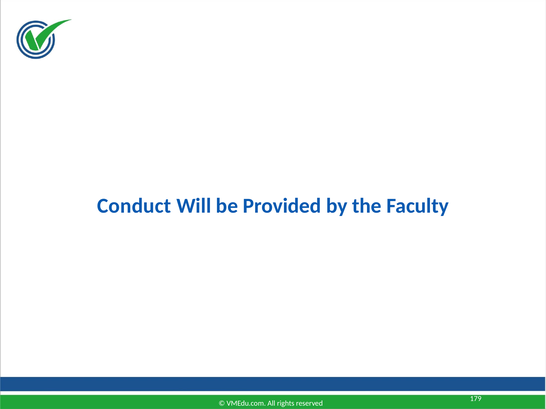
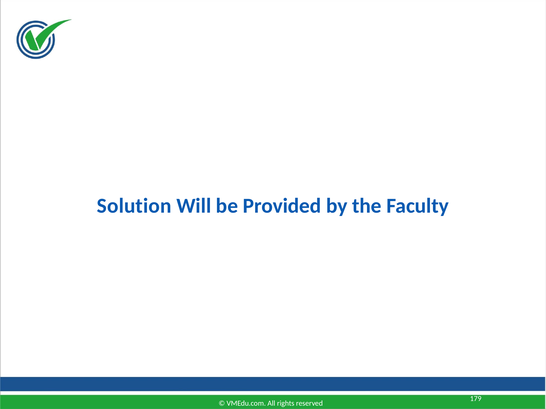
Conduct: Conduct -> Solution
